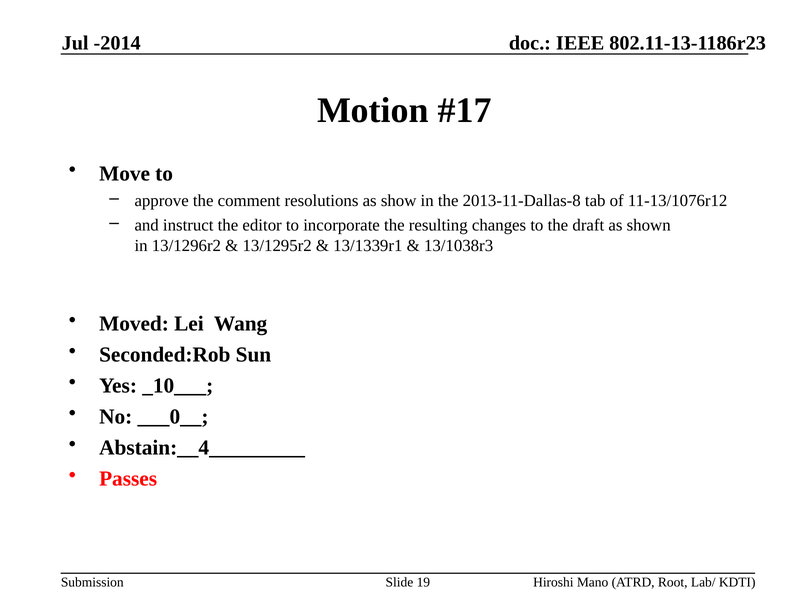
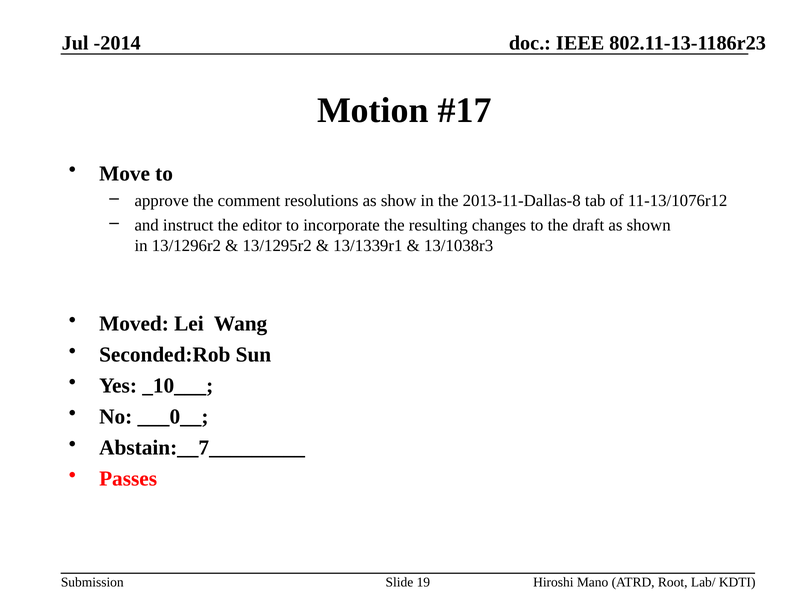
Abstain:__4_________: Abstain:__4_________ -> Abstain:__7_________
